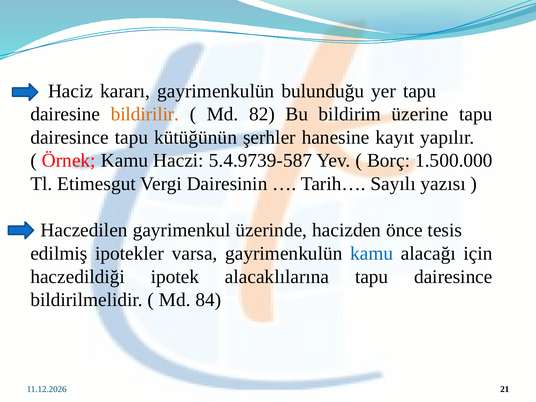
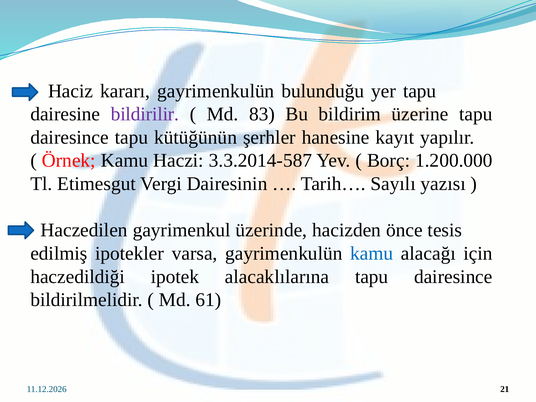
bildirilir colour: orange -> purple
82: 82 -> 83
5.4.9739-587: 5.4.9739-587 -> 3.3.2014-587
1.500.000: 1.500.000 -> 1.200.000
84: 84 -> 61
